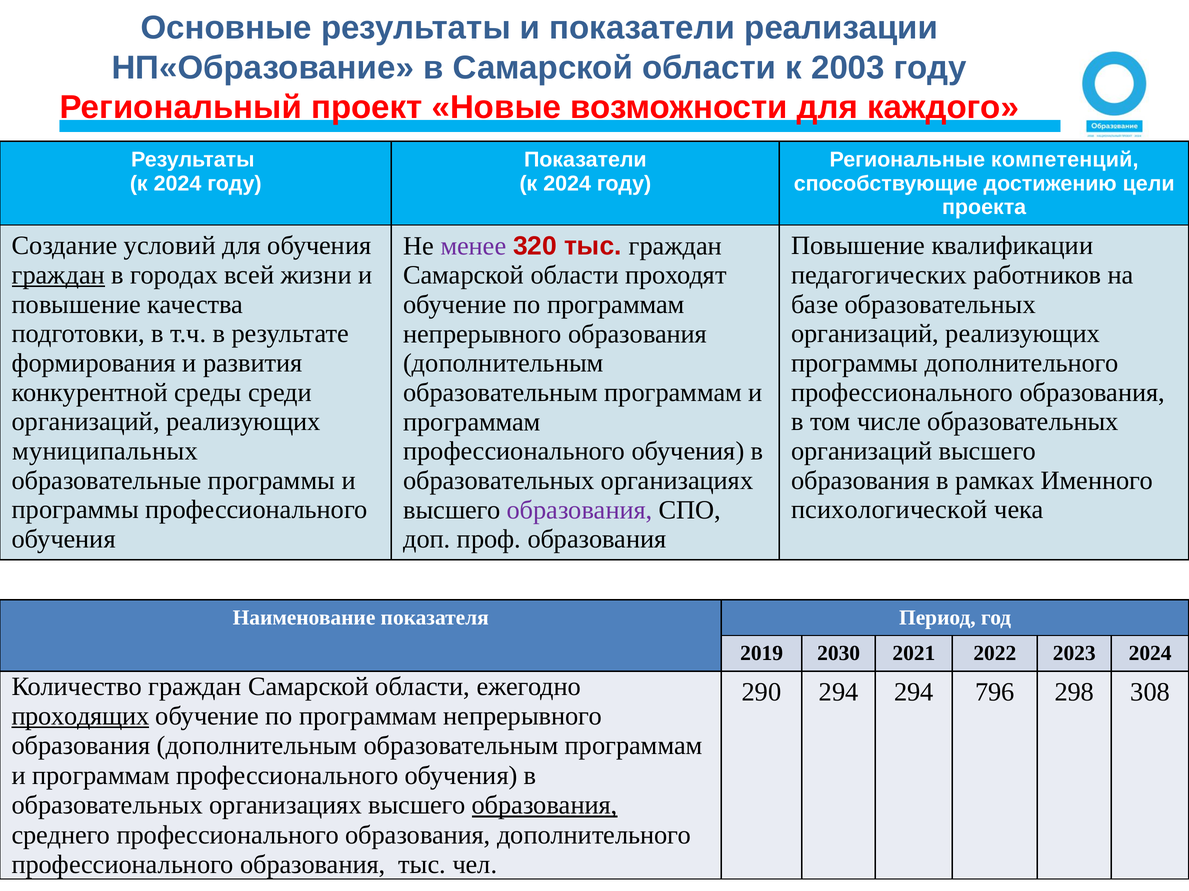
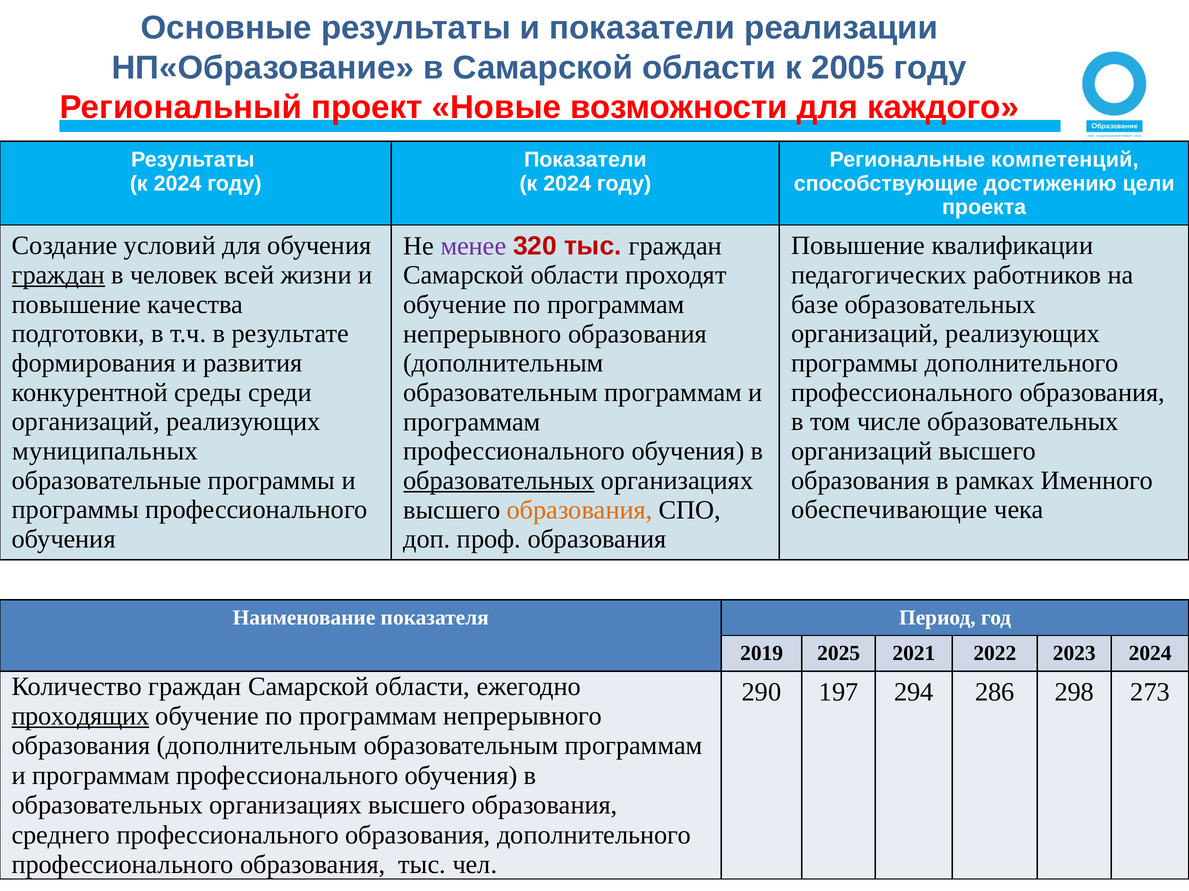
2003: 2003 -> 2005
городах: городах -> человек
образовательных at (499, 481) underline: none -> present
психологической: психологической -> обеспечивающие
образования at (580, 510) colour: purple -> orange
2030: 2030 -> 2025
290 294: 294 -> 197
796: 796 -> 286
308: 308 -> 273
образования at (545, 806) underline: present -> none
